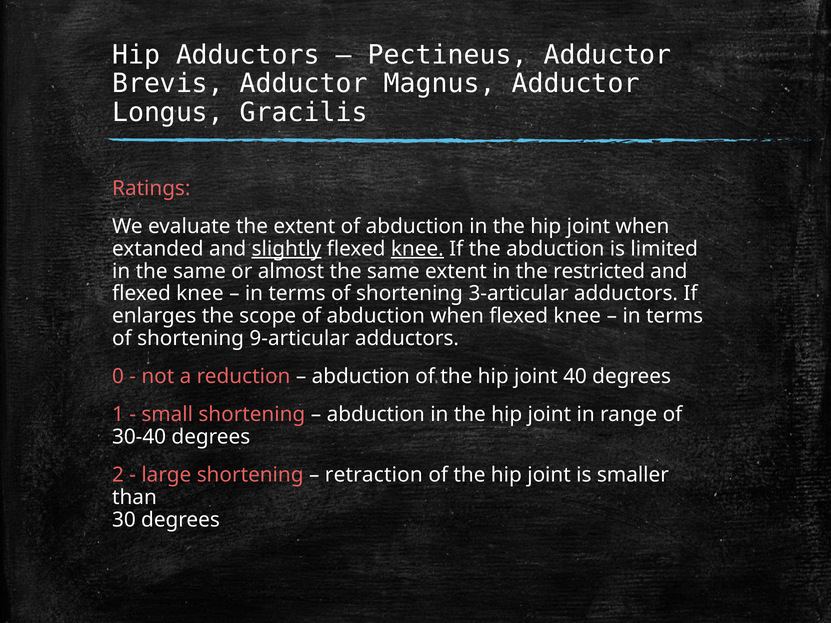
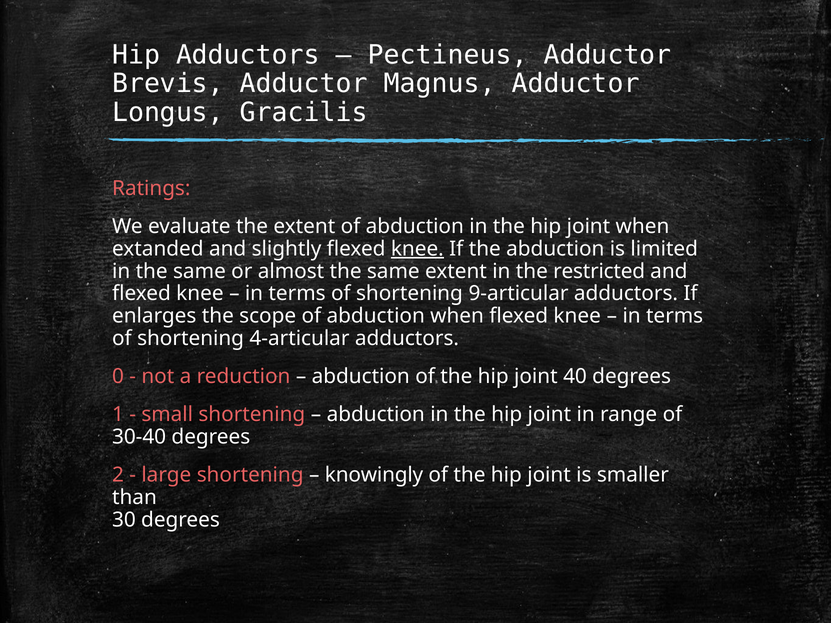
slightly underline: present -> none
3-articular: 3-articular -> 9-articular
9-articular: 9-articular -> 4-articular
retraction: retraction -> knowingly
